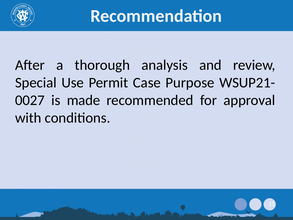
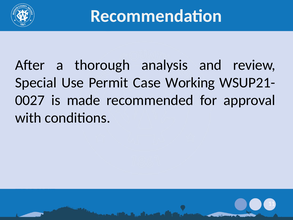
Purpose: Purpose -> Working
